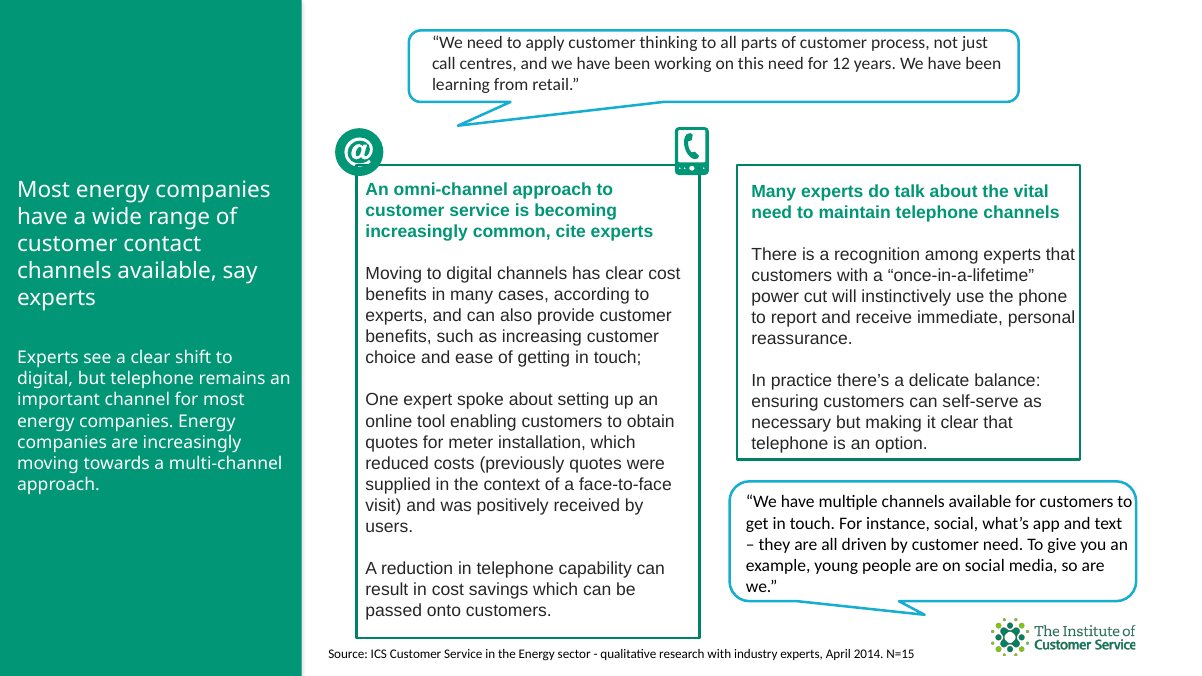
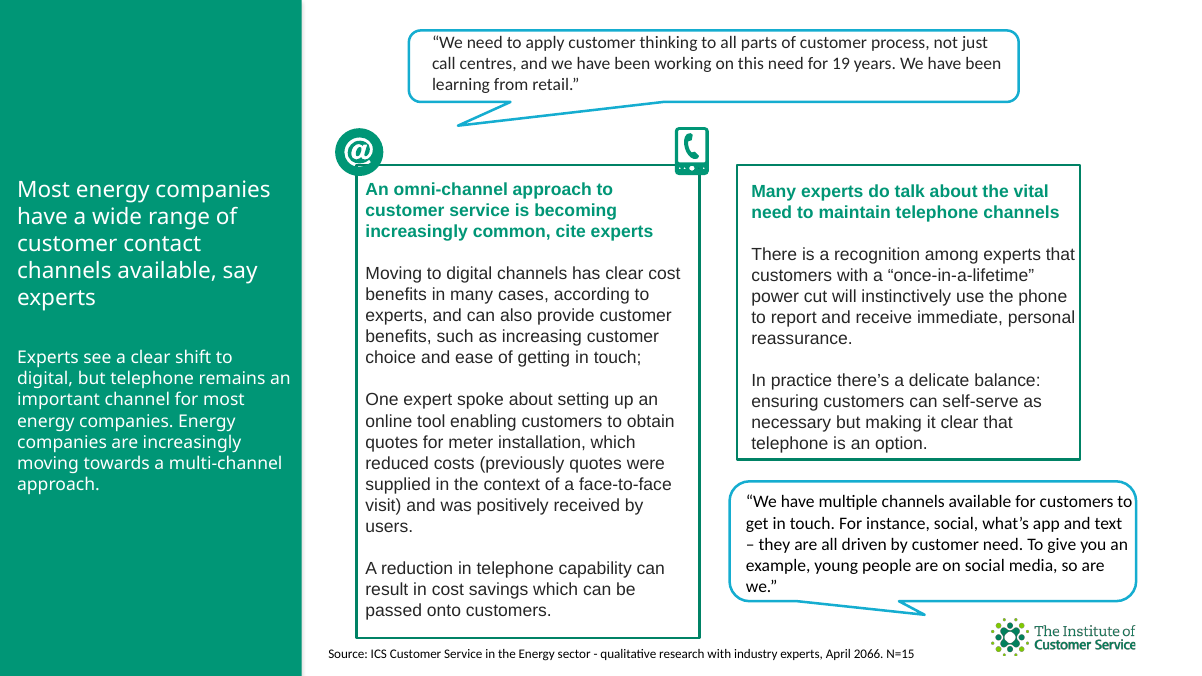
12: 12 -> 19
2014: 2014 -> 2066
